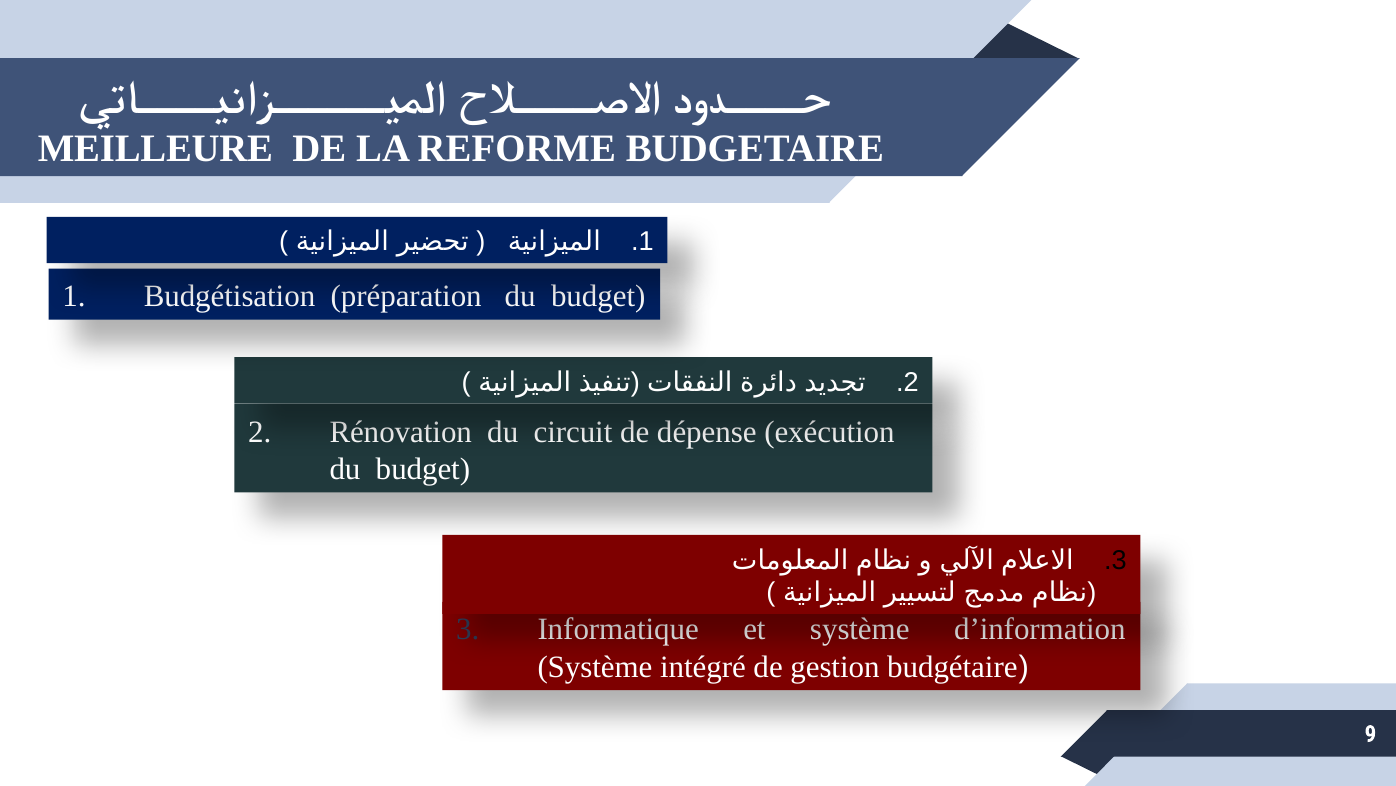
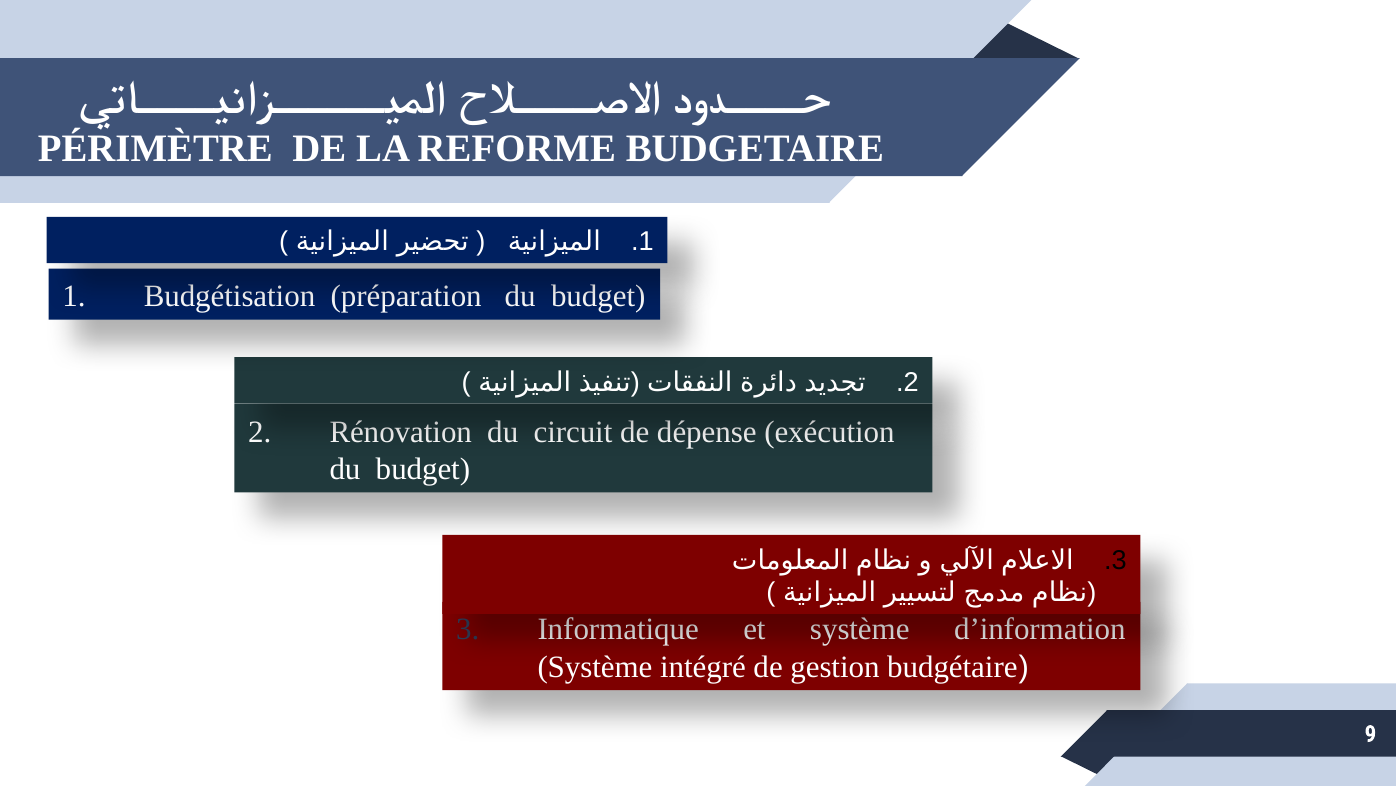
MEILLEURE: MEILLEURE -> PÉRIMÈTRE
